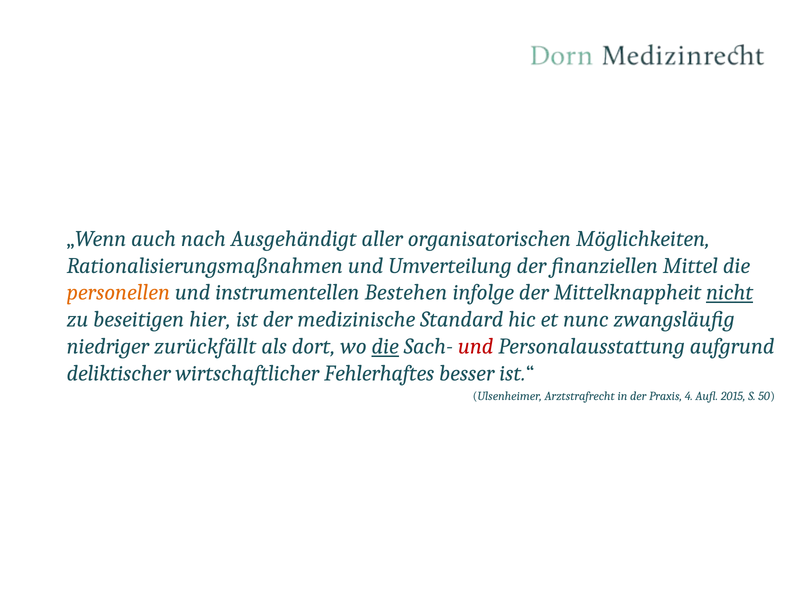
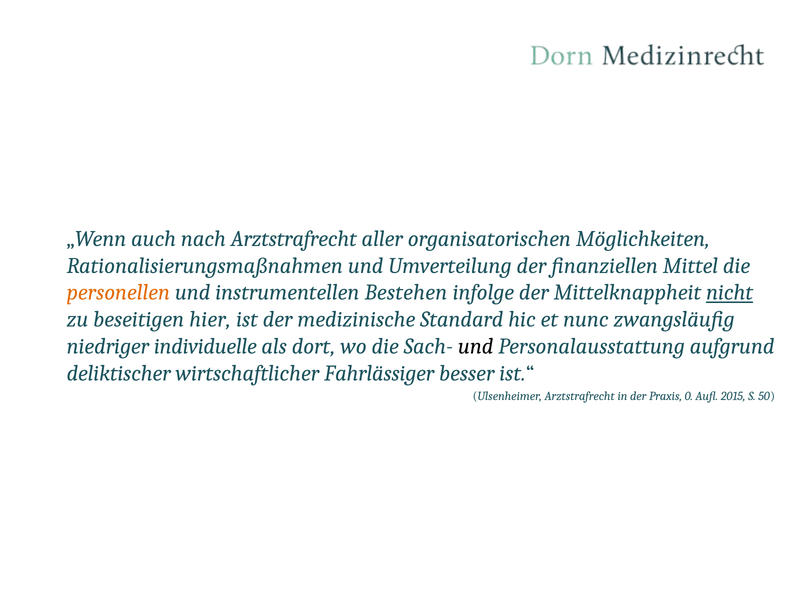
nach Ausgehändigt: Ausgehändigt -> Arztstrafrecht
zurückfällt: zurückfällt -> individuelle
die at (385, 346) underline: present -> none
und at (476, 346) colour: red -> black
Fehlerhaftes: Fehlerhaftes -> Fahrlässiger
4: 4 -> 0
